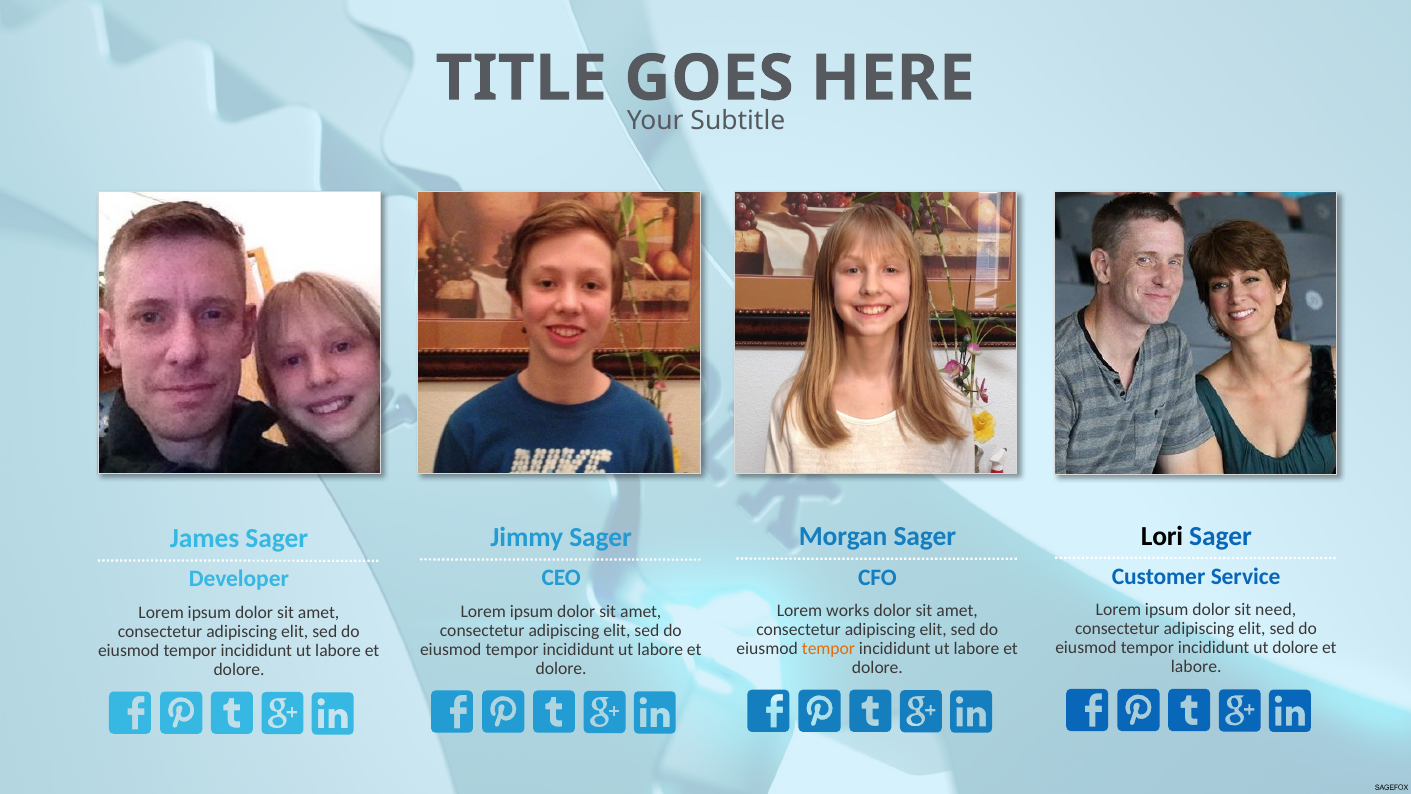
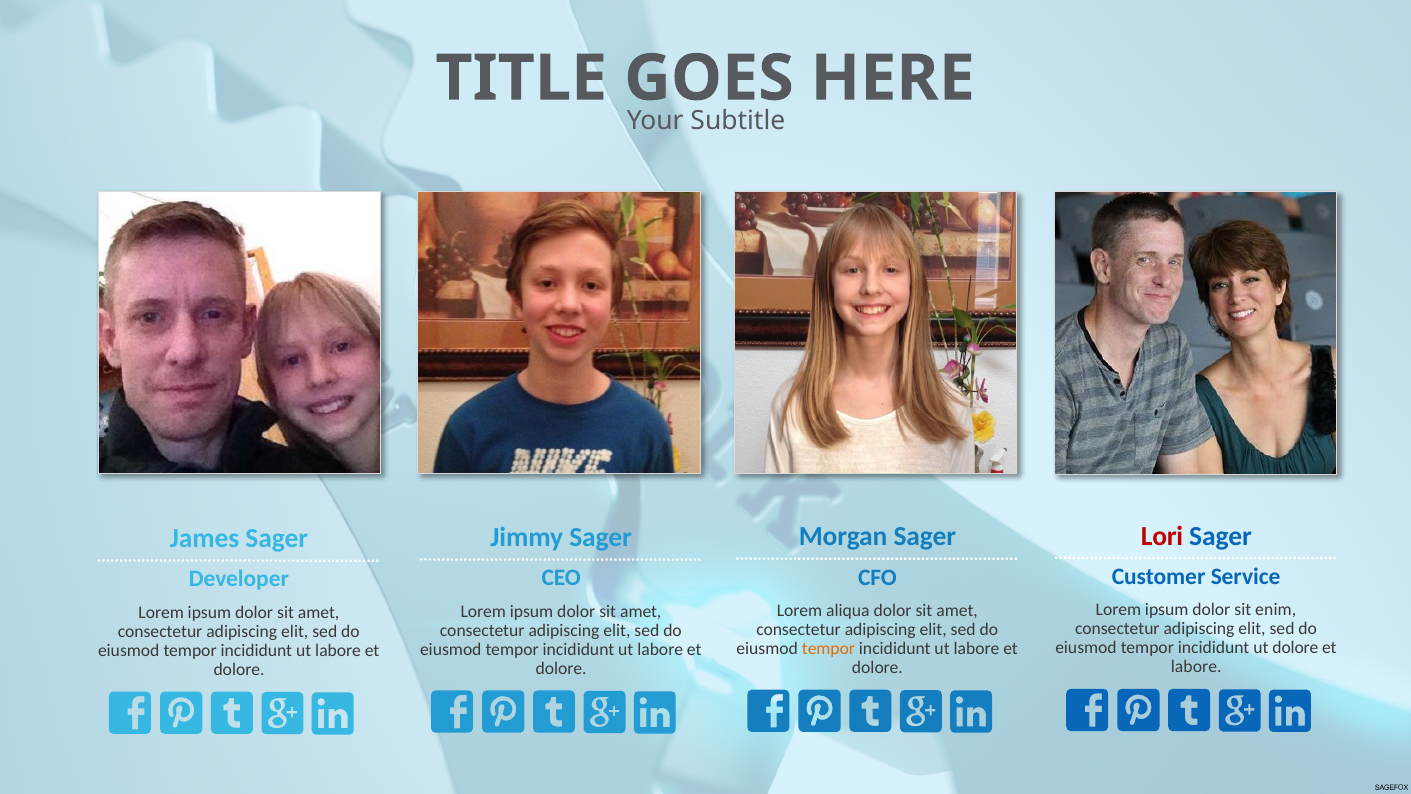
Lori colour: black -> red
need: need -> enim
works: works -> aliqua
